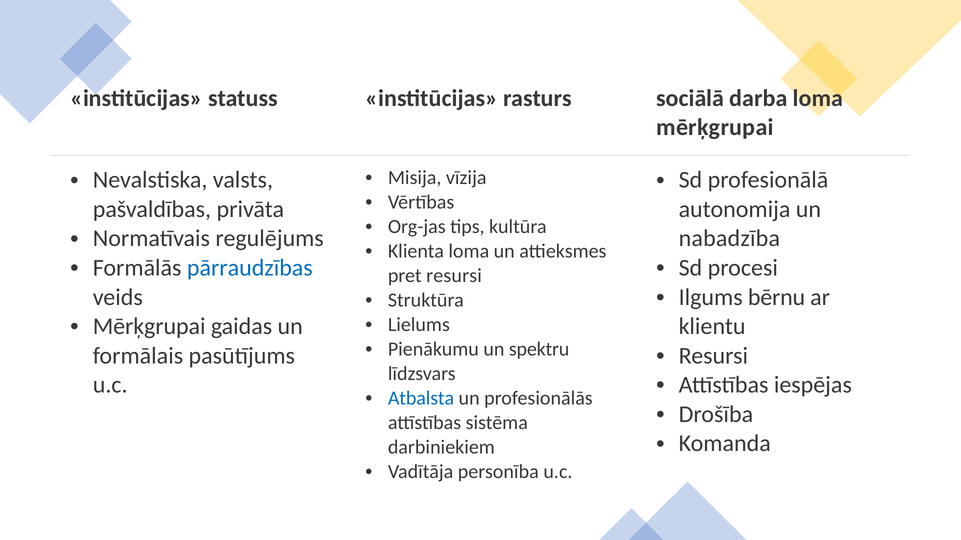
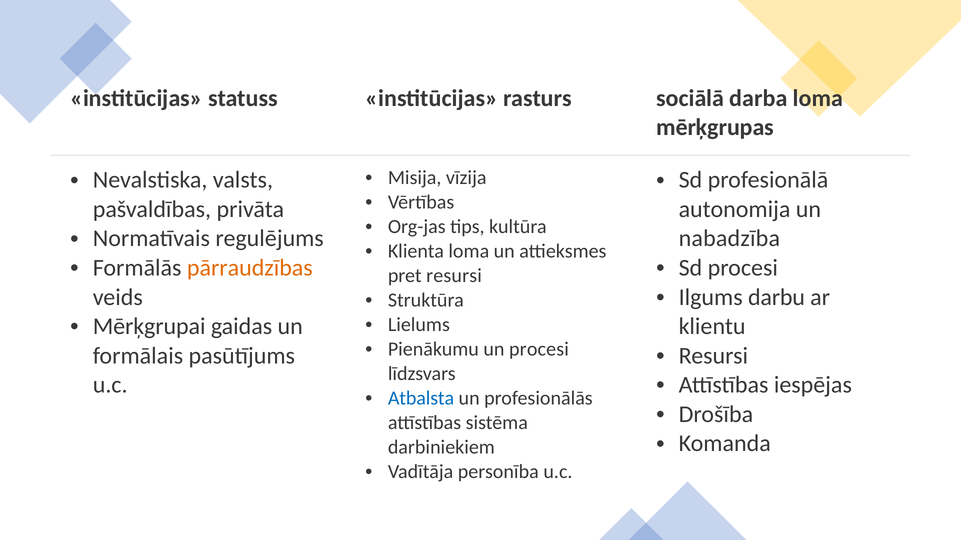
mērķgrupai at (715, 128): mērķgrupai -> mērķgrupas
pārraudzības colour: blue -> orange
bērnu: bērnu -> darbu
un spektru: spektru -> procesi
